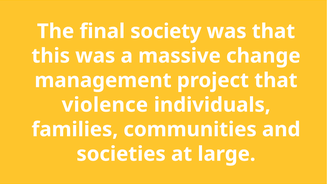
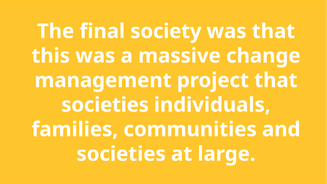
violence at (105, 105): violence -> societies
